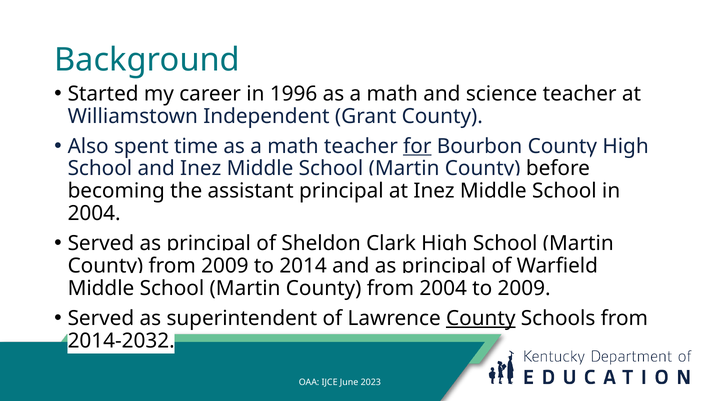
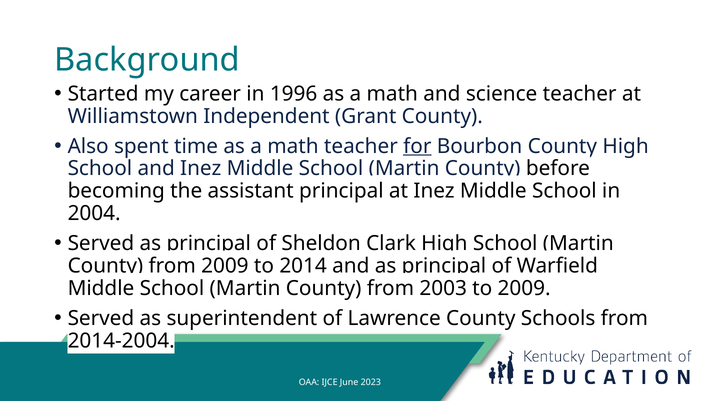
from 2004: 2004 -> 2003
County at (481, 318) underline: present -> none
2014-2032: 2014-2032 -> 2014-2004
